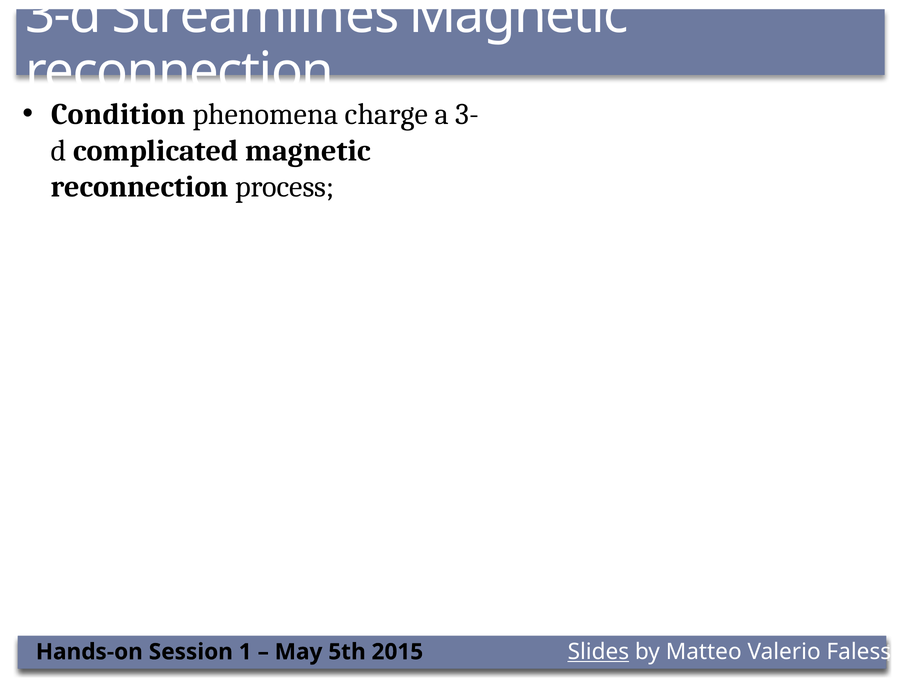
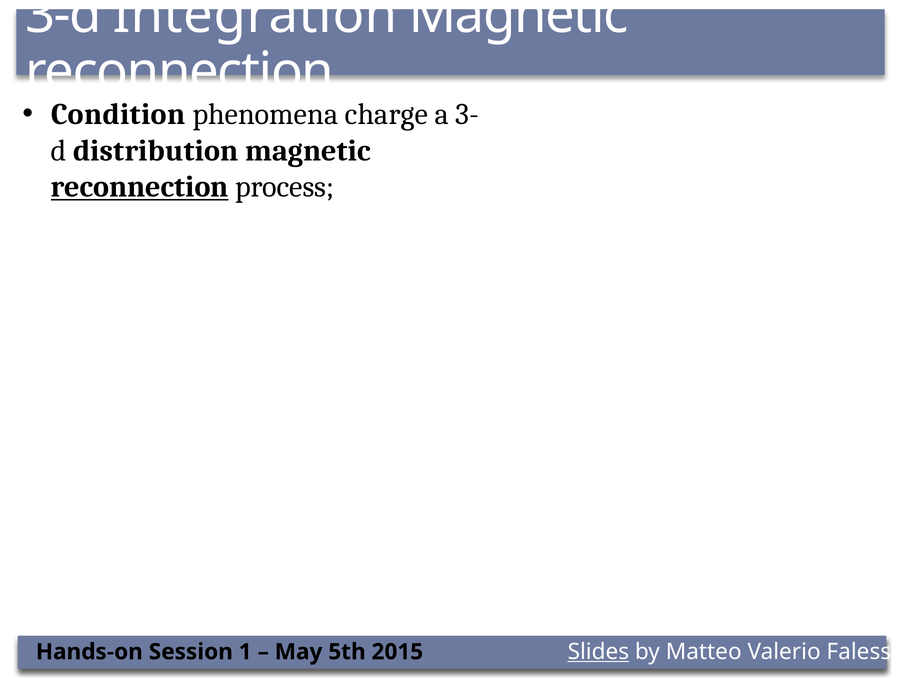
Streamlines: Streamlines -> Integration
complicated: complicated -> distribution
reconnection at (140, 187) underline: none -> present
